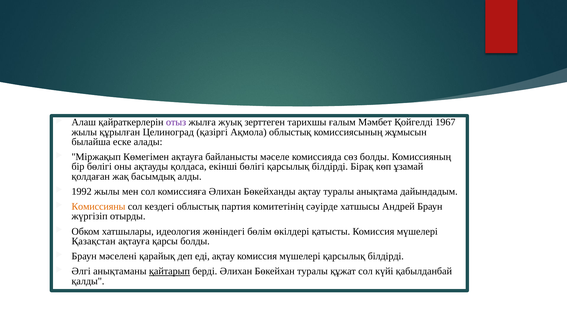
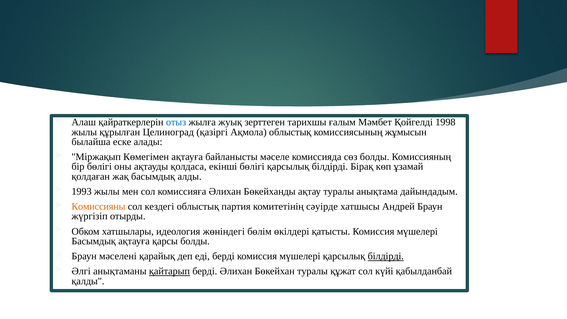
отыз colour: purple -> blue
1967: 1967 -> 1998
1992: 1992 -> 1993
Қазақстан at (94, 241): Қазақстан -> Басымдық
еді ақтау: ақтау -> берді
білдірді at (386, 256) underline: none -> present
